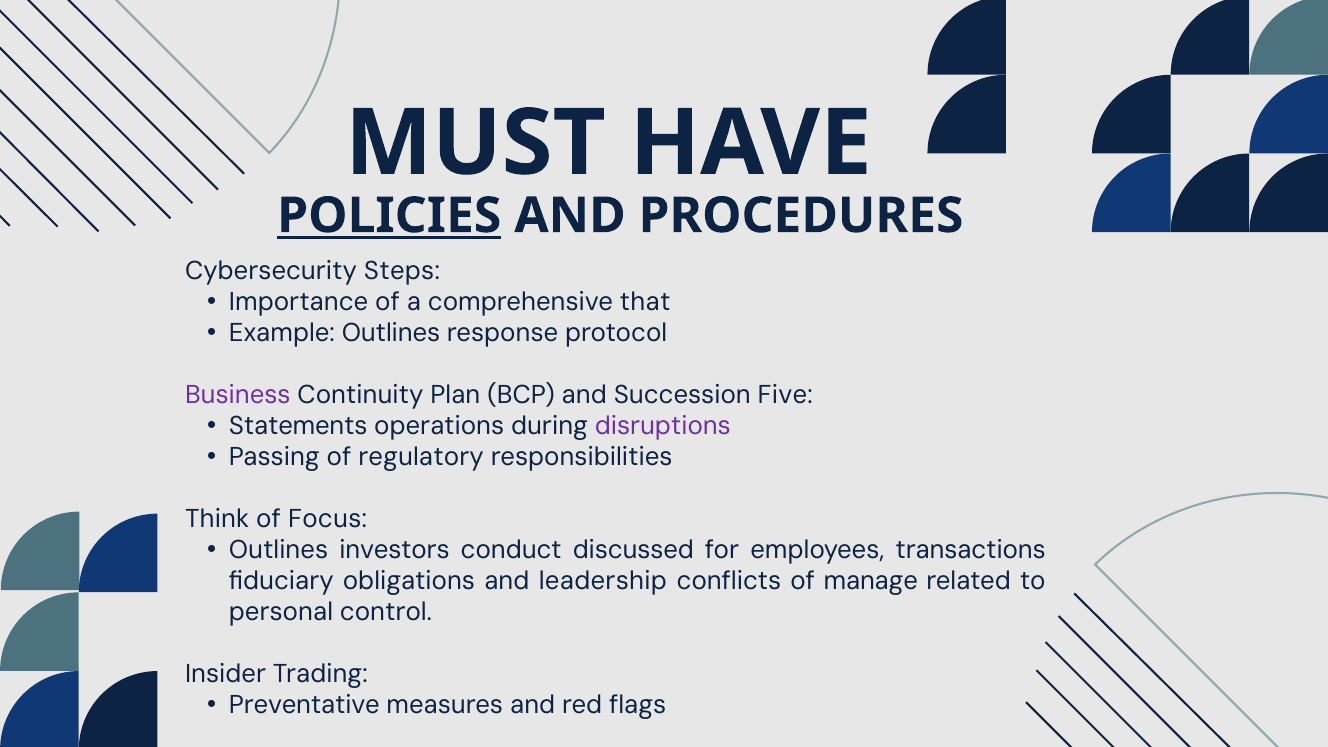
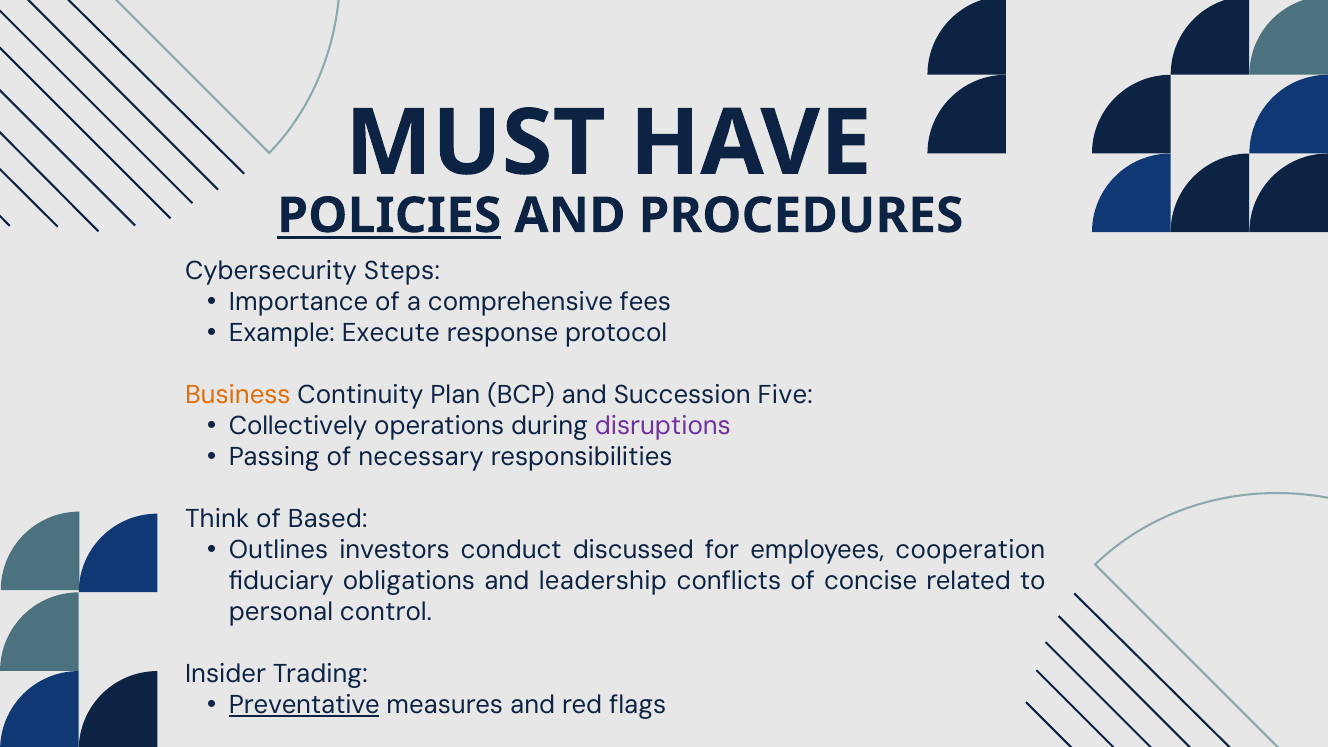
that: that -> fees
Example Outlines: Outlines -> Execute
Business colour: purple -> orange
Statements: Statements -> Collectively
regulatory: regulatory -> necessary
Focus: Focus -> Based
transactions: transactions -> cooperation
manage: manage -> concise
Preventative underline: none -> present
